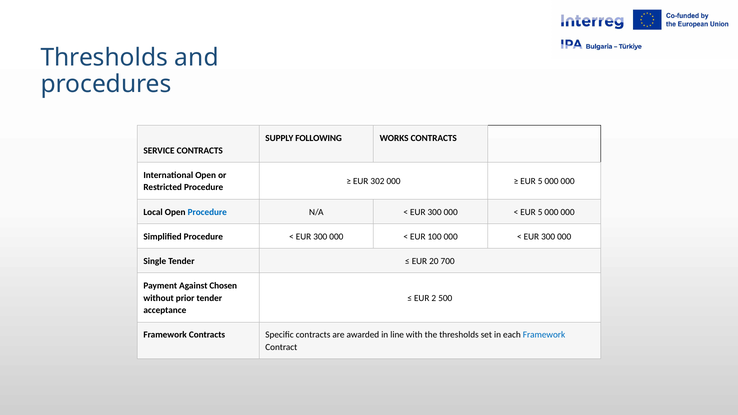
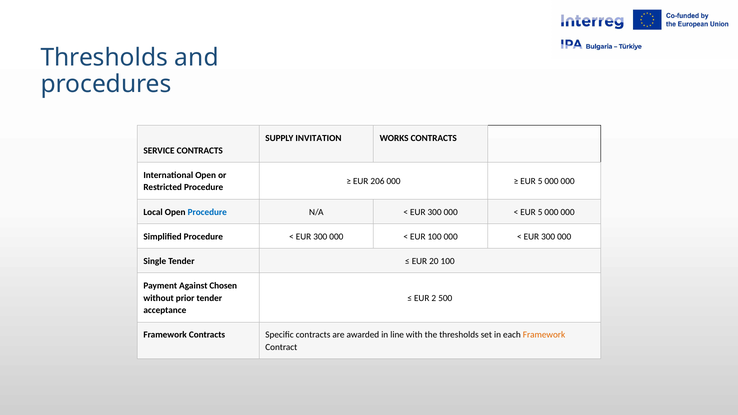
FOLLOWING: FOLLOWING -> INVITATION
302: 302 -> 206
20 700: 700 -> 100
Framework at (544, 335) colour: blue -> orange
